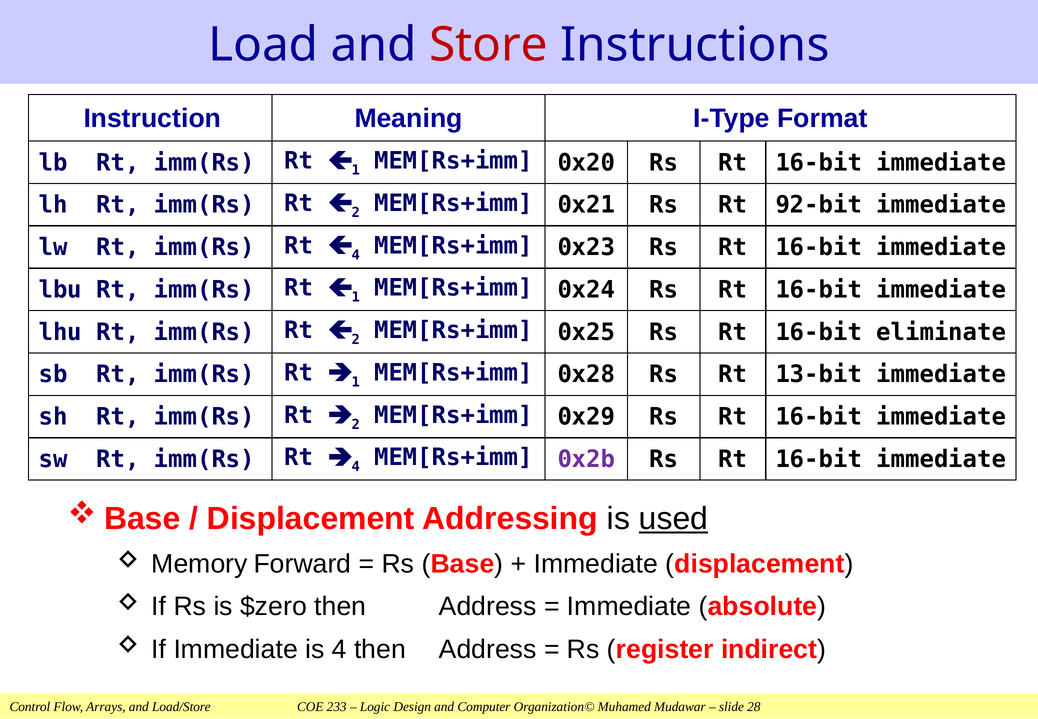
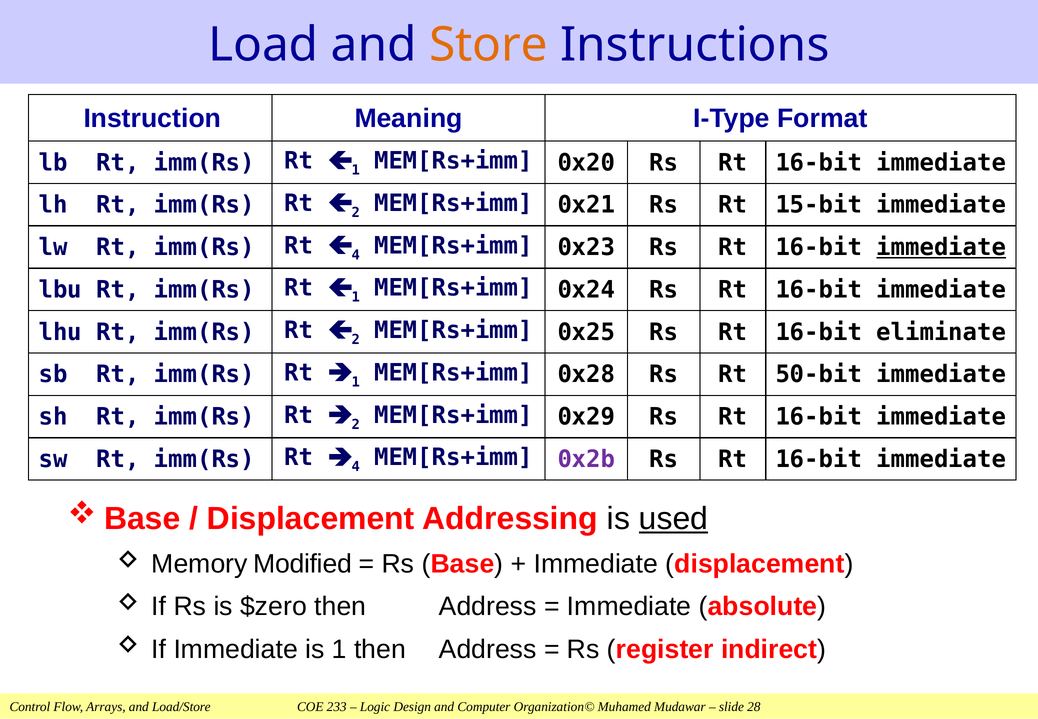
Store colour: red -> orange
92-bit: 92-bit -> 15-bit
immediate at (941, 247) underline: none -> present
13-bit: 13-bit -> 50-bit
Forward: Forward -> Modified
is 4: 4 -> 1
